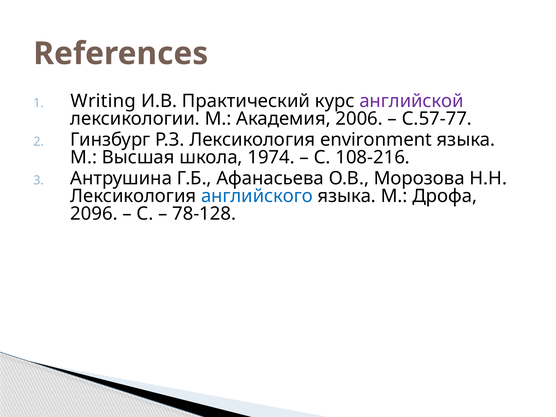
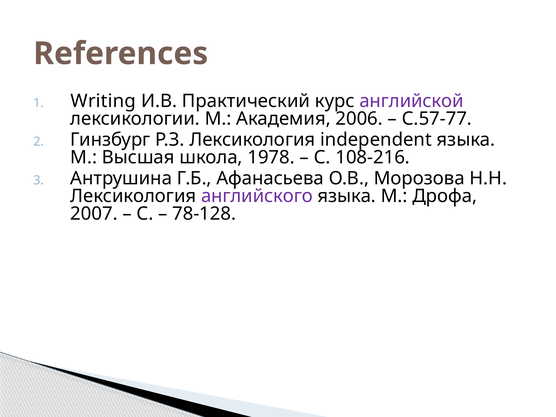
environment: environment -> independent
1974: 1974 -> 1978
английского colour: blue -> purple
2096: 2096 -> 2007
